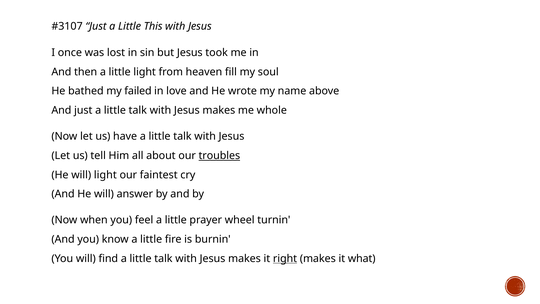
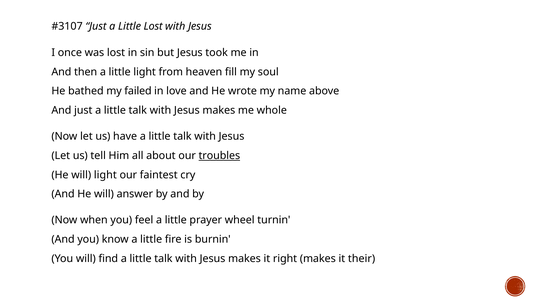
Little This: This -> Lost
right underline: present -> none
what: what -> their
